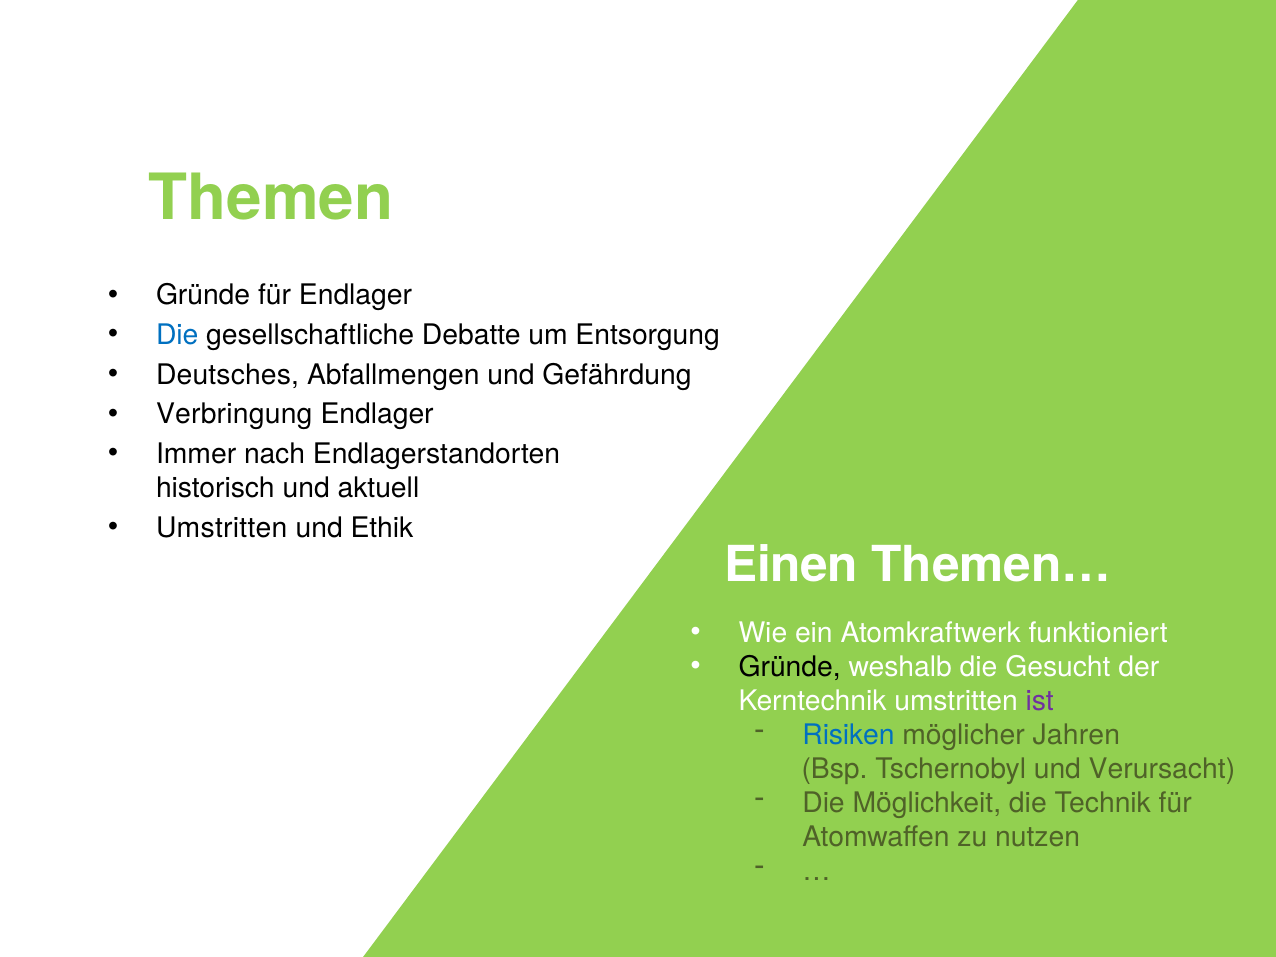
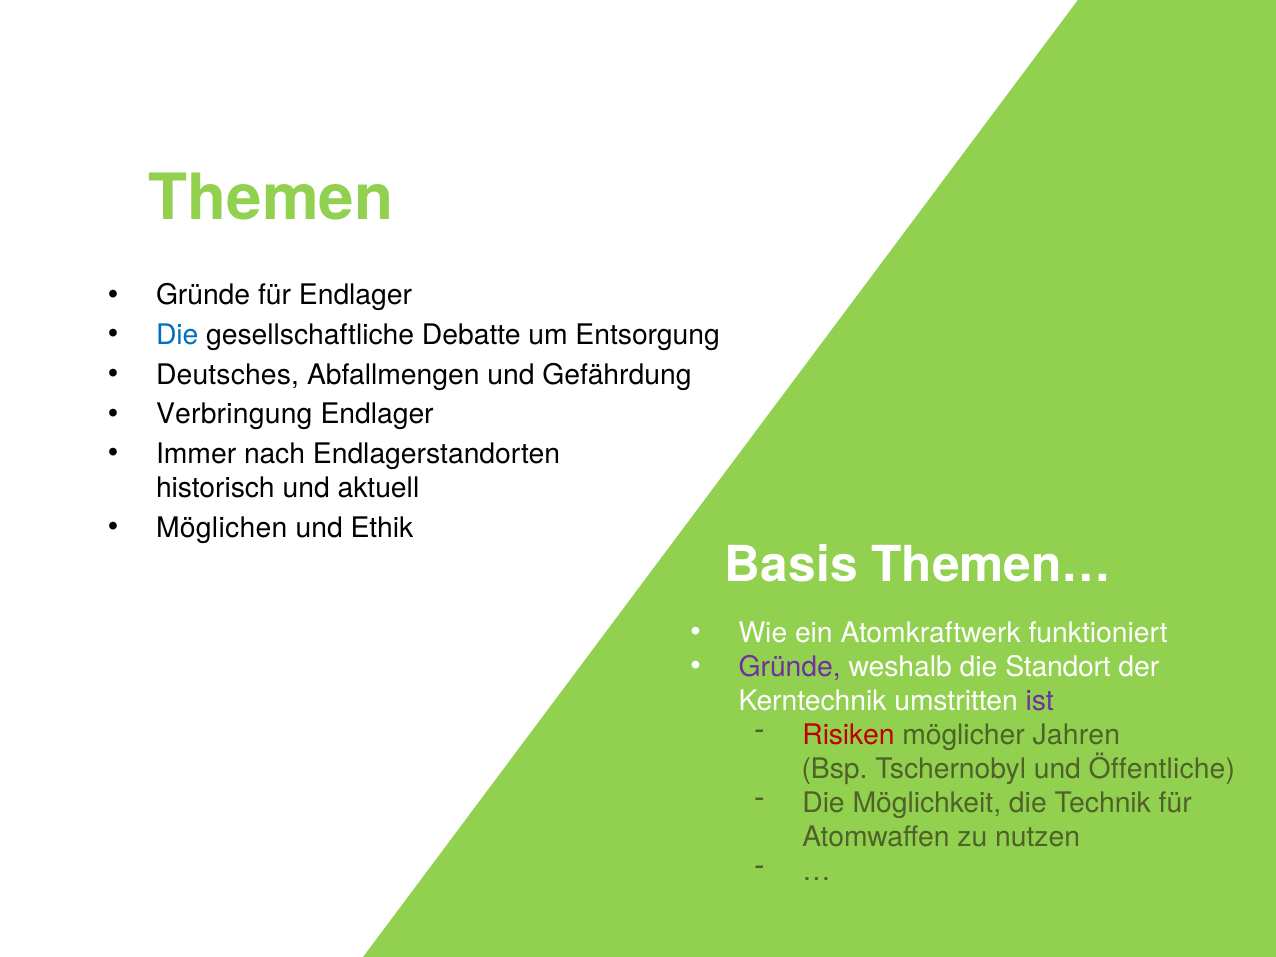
Umstritten at (222, 528): Umstritten -> Möglichen
Einen: Einen -> Basis
Gründe at (790, 667) colour: black -> purple
Gesucht: Gesucht -> Standort
Risiken colour: blue -> red
Verursacht: Verursacht -> Öffentliche
